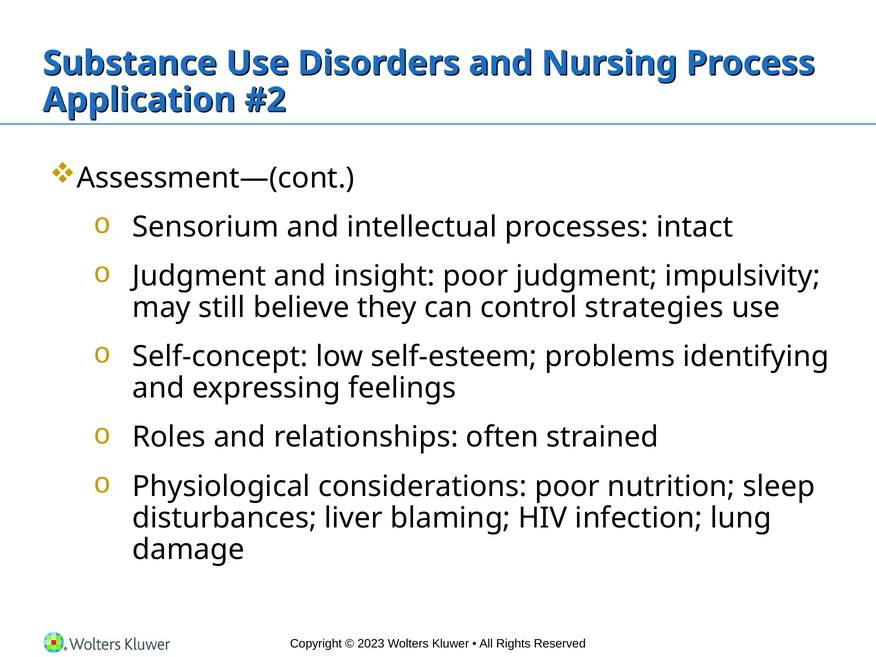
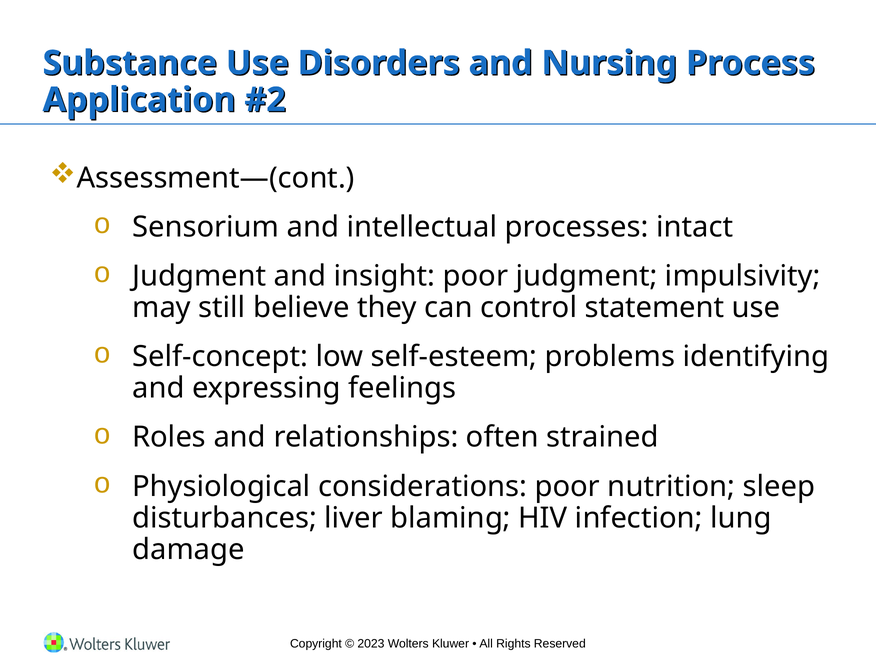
strategies: strategies -> statement
